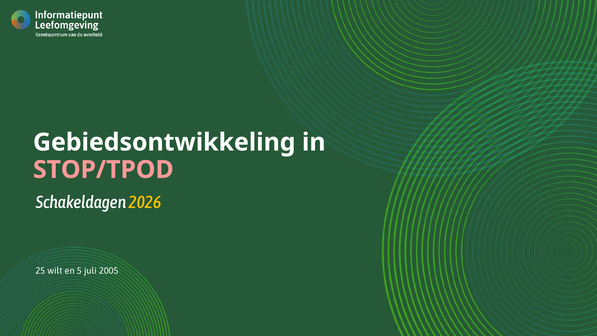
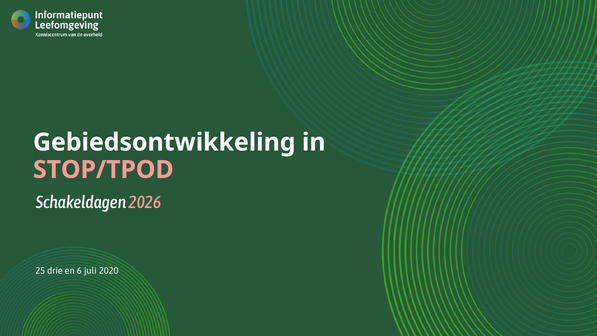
2026 colour: yellow -> pink
wilt: wilt -> drie
5: 5 -> 6
2005: 2005 -> 2020
